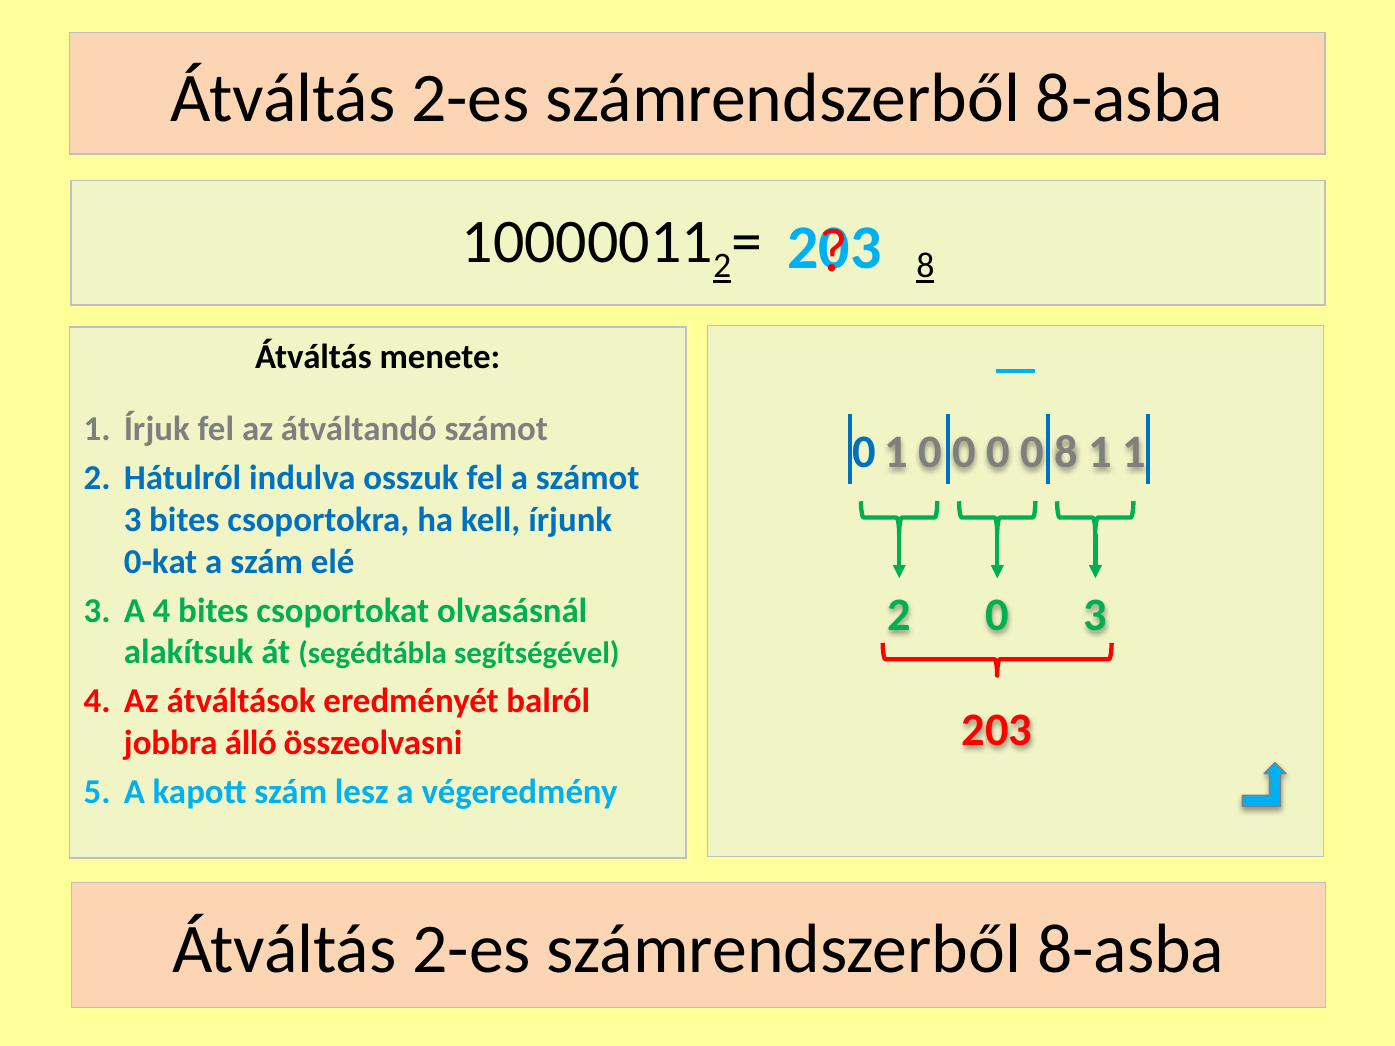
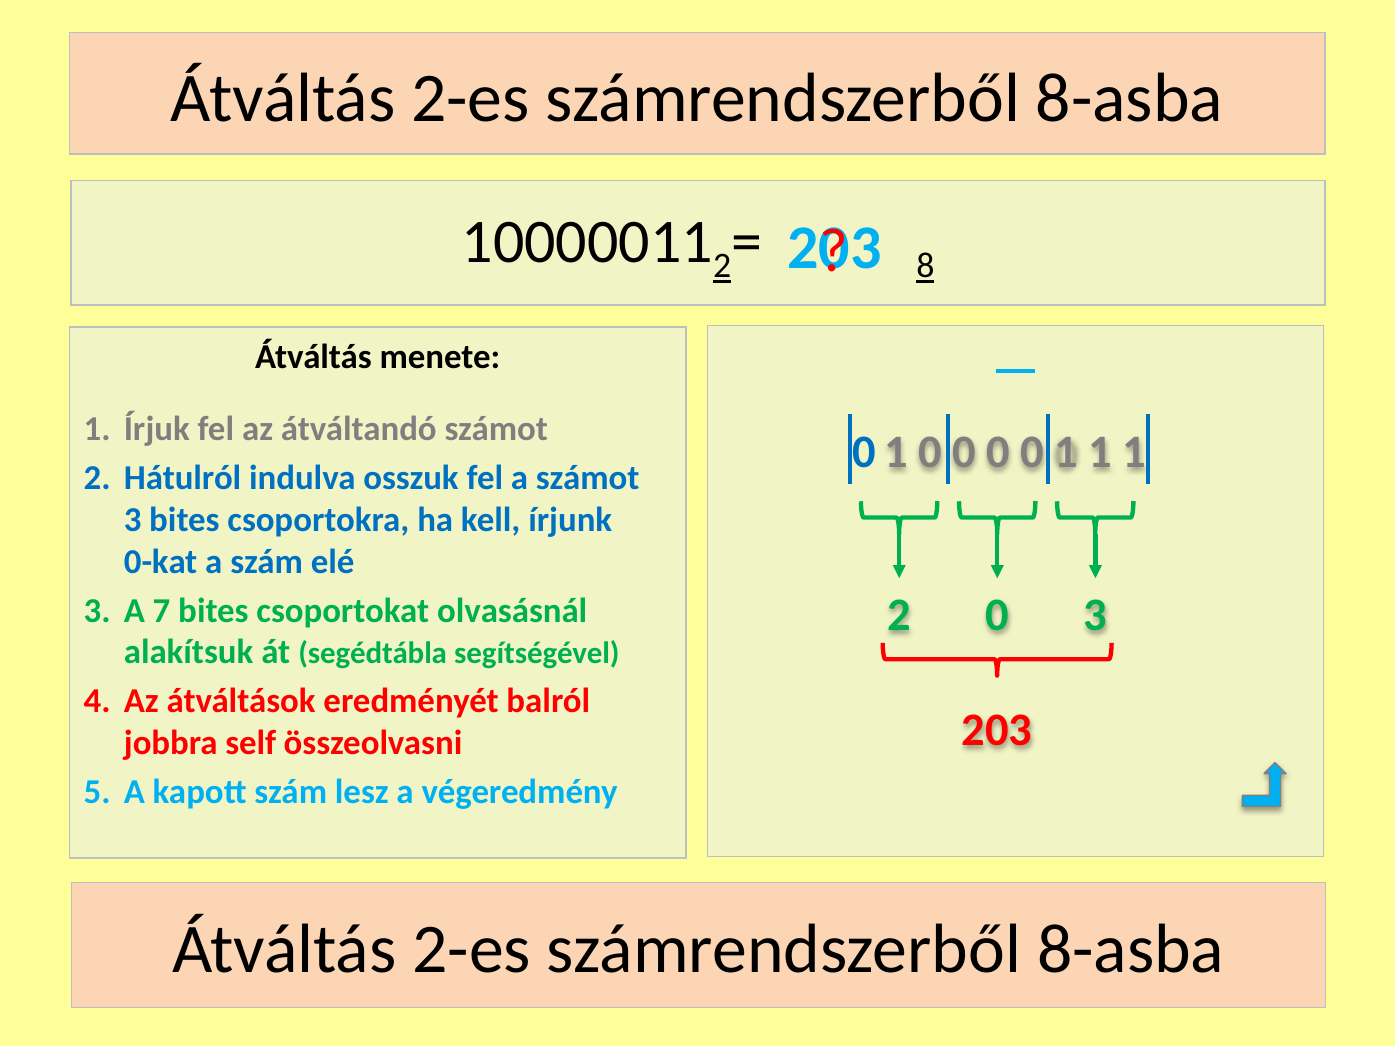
0 8: 8 -> 1
A 4: 4 -> 7
álló: álló -> self
